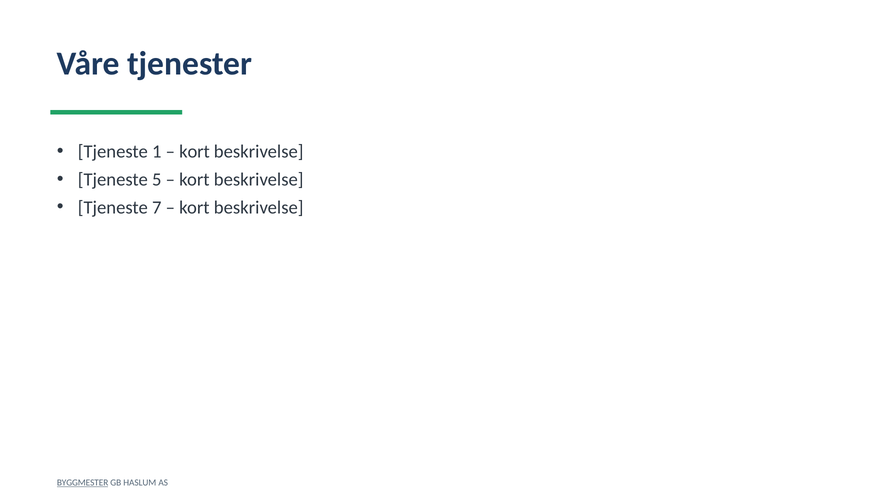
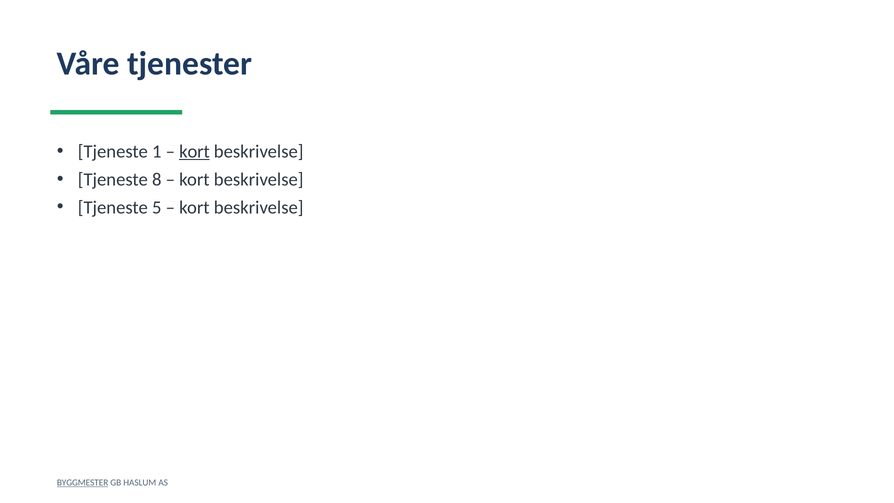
kort at (194, 151) underline: none -> present
5: 5 -> 8
7: 7 -> 5
